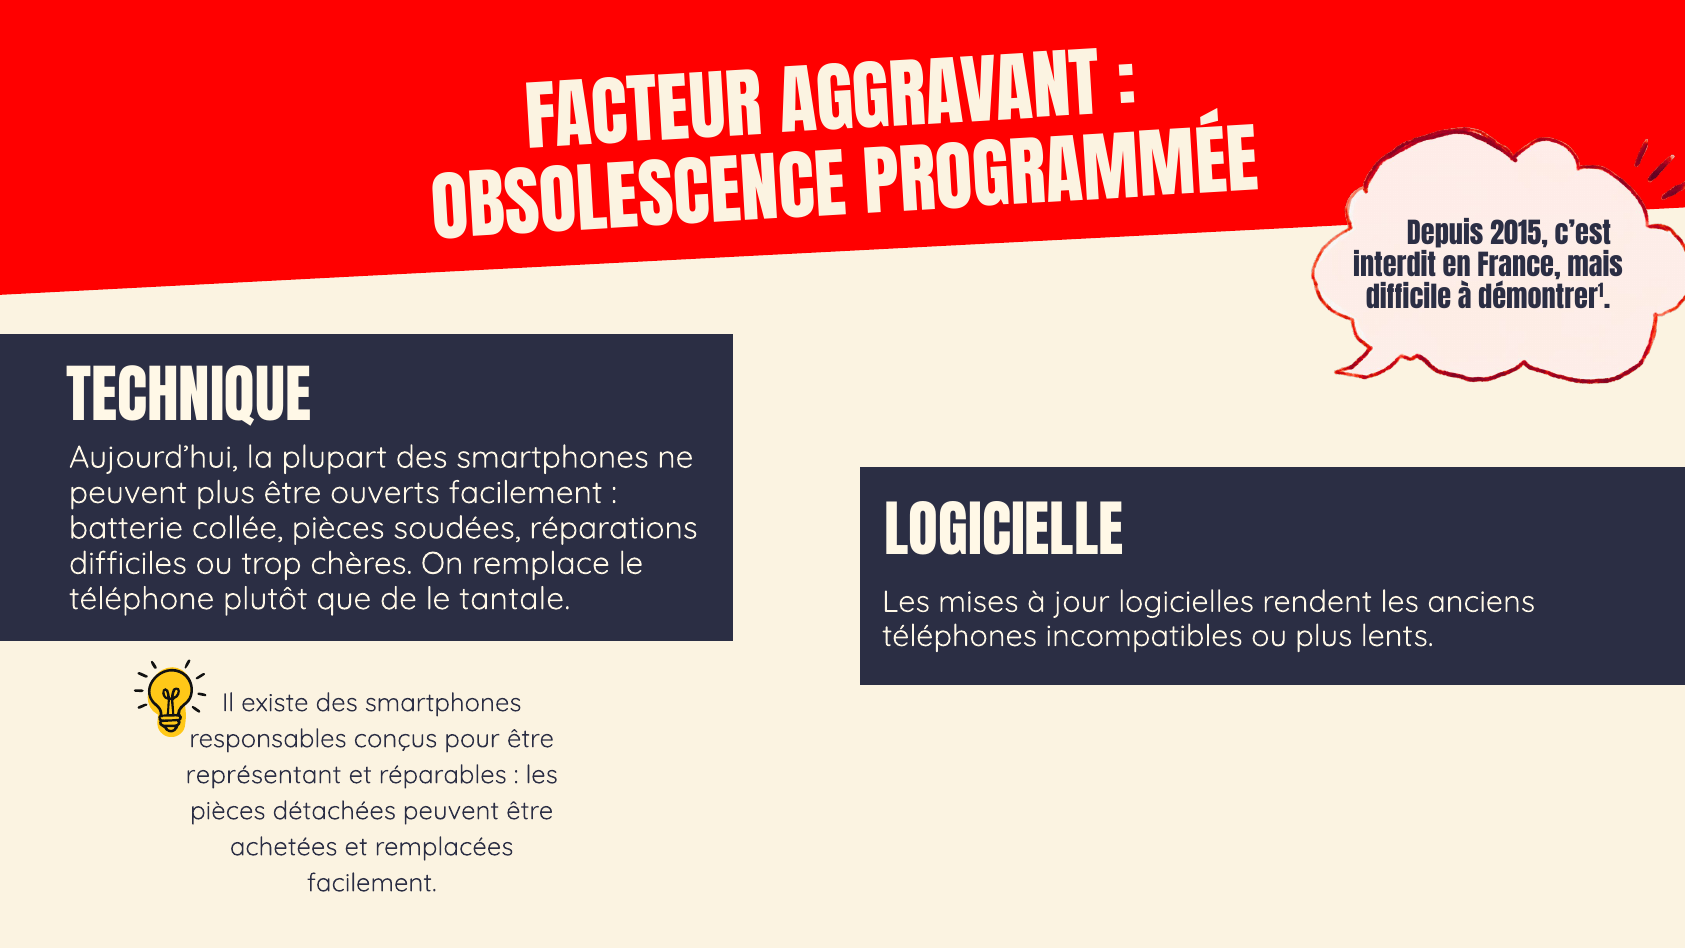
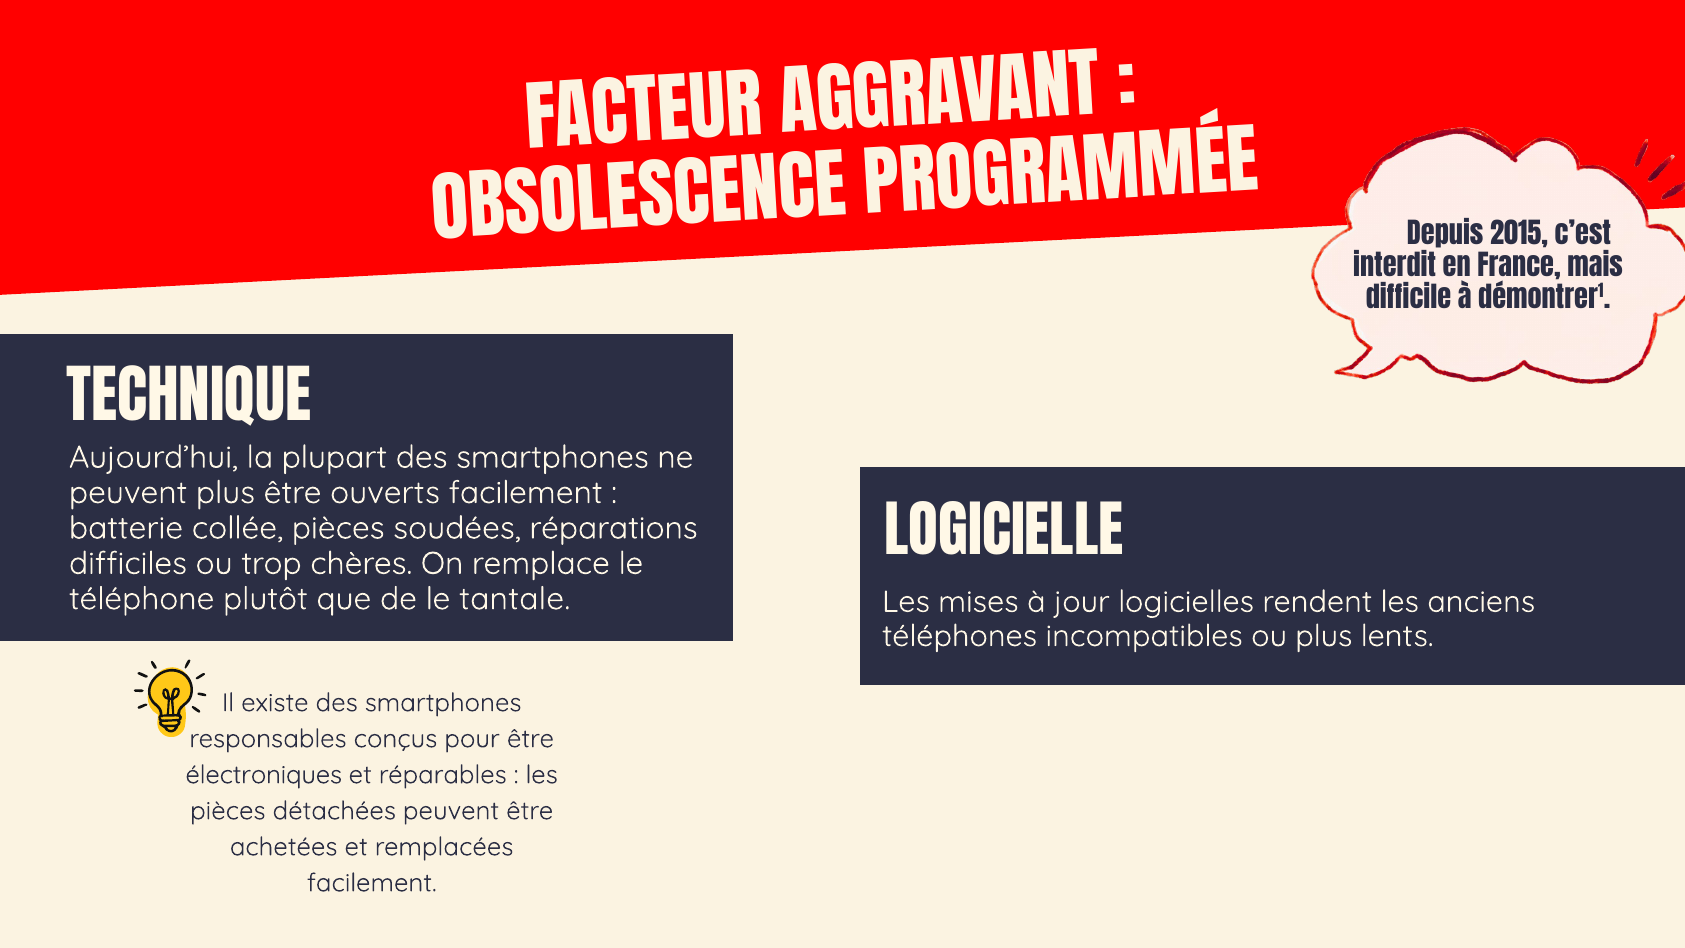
représentant: représentant -> électroniques
